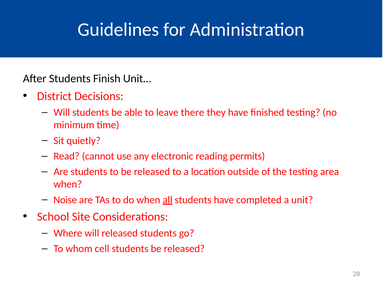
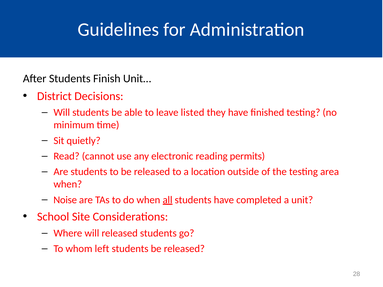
there: there -> listed
cell: cell -> left
